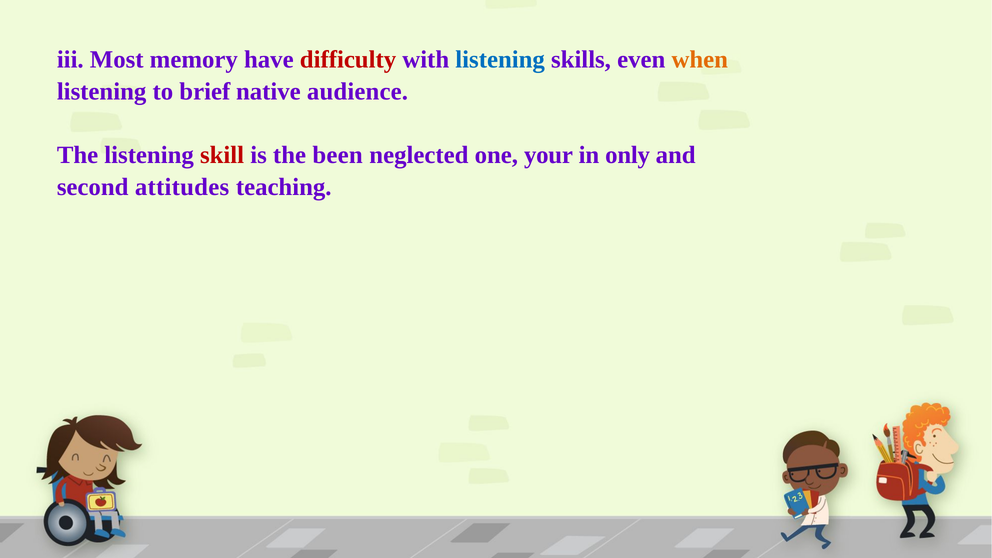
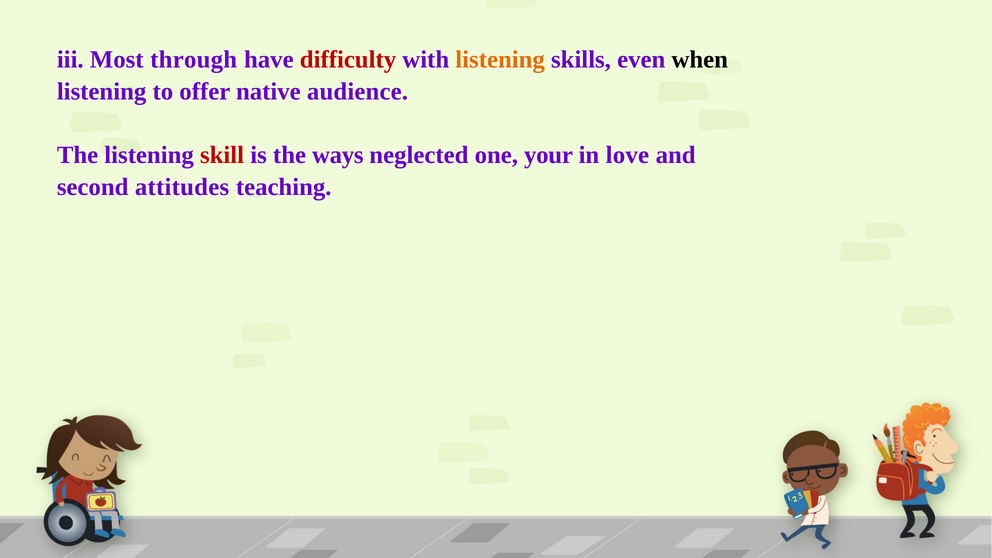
memory: memory -> through
listening at (500, 60) colour: blue -> orange
when colour: orange -> black
brief: brief -> offer
been: been -> ways
only: only -> love
